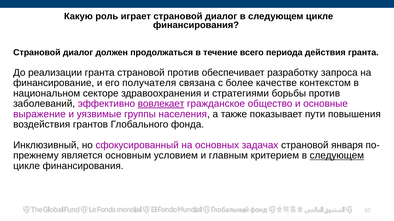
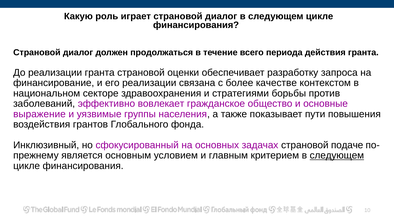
страновой против: против -> оценки
его получателя: получателя -> реализации
вовлекает underline: present -> none
января: января -> подаче
